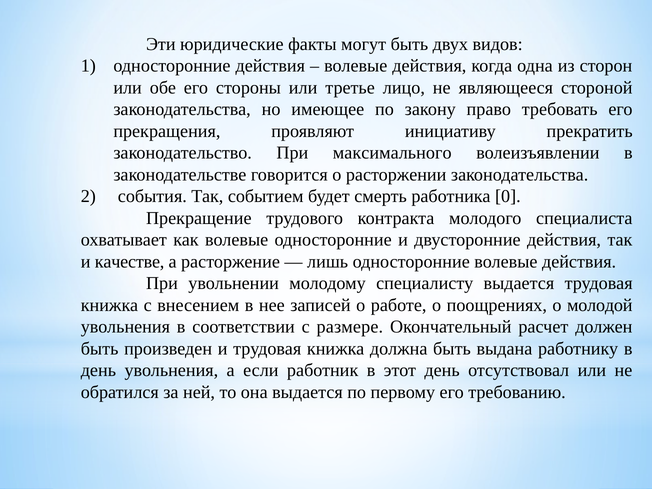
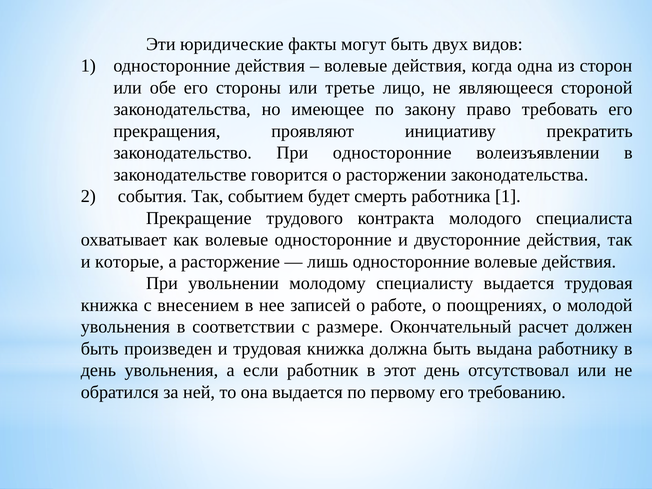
При максимального: максимального -> односторонние
работника 0: 0 -> 1
качестве: качестве -> которые
